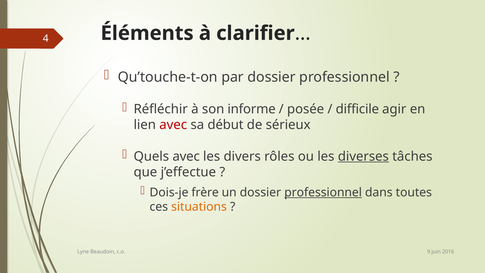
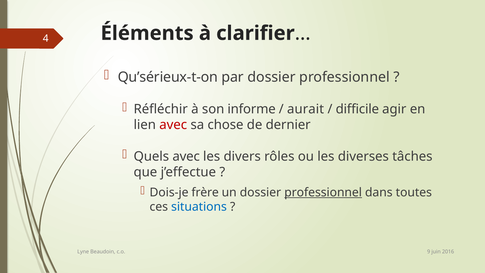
Qu’touche-t-on: Qu’touche-t-on -> Qu’sérieux-t-on
posée: posée -> aurait
début: début -> chose
sérieux: sérieux -> dernier
diverses underline: present -> none
situations colour: orange -> blue
